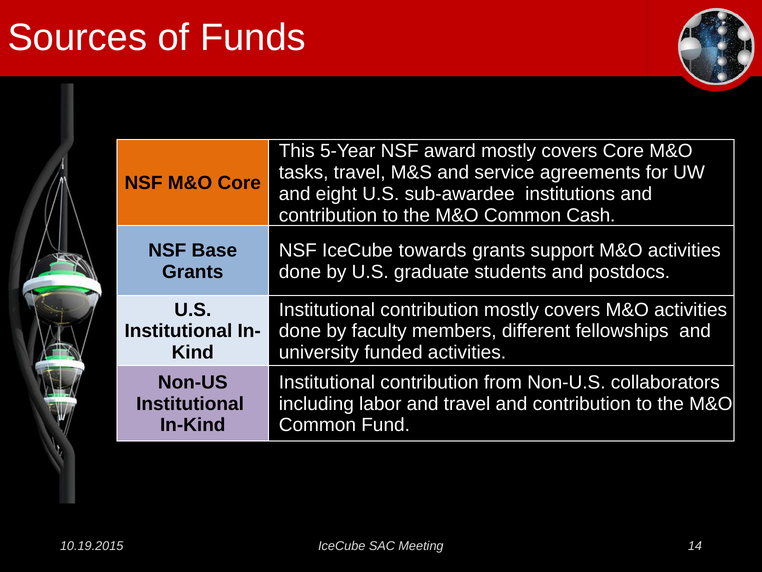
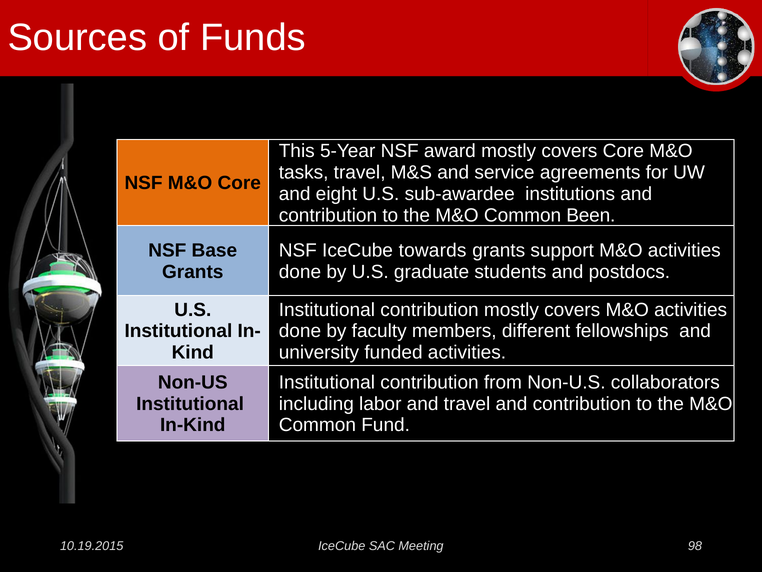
Cash: Cash -> Been
14: 14 -> 98
